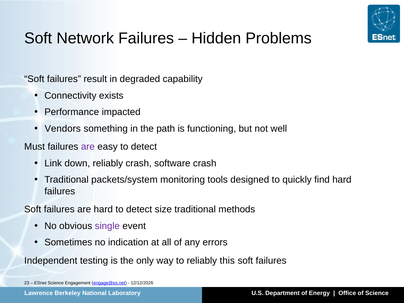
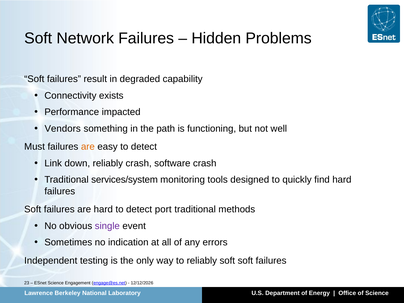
are at (88, 147) colour: purple -> orange
packets/system: packets/system -> services/system
size: size -> port
reliably this: this -> soft
